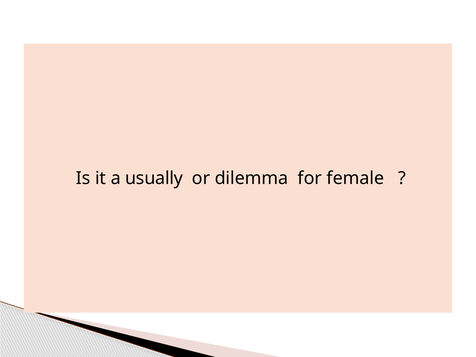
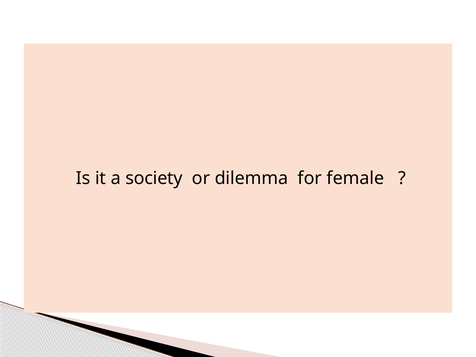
usually: usually -> society
